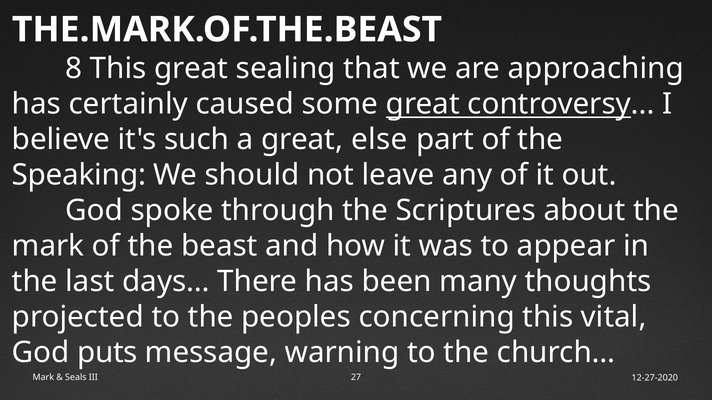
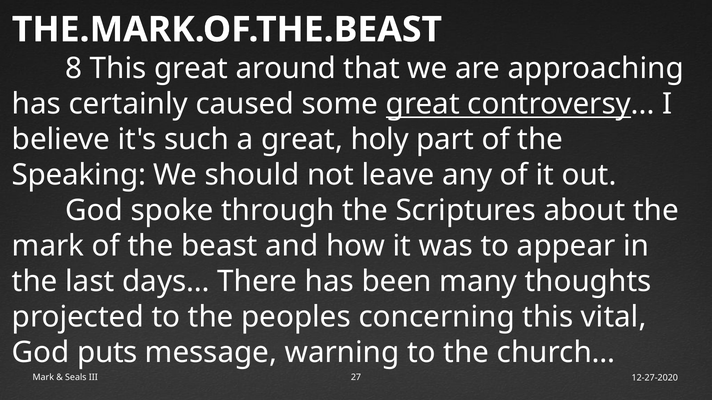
sealing: sealing -> around
else: else -> holy
